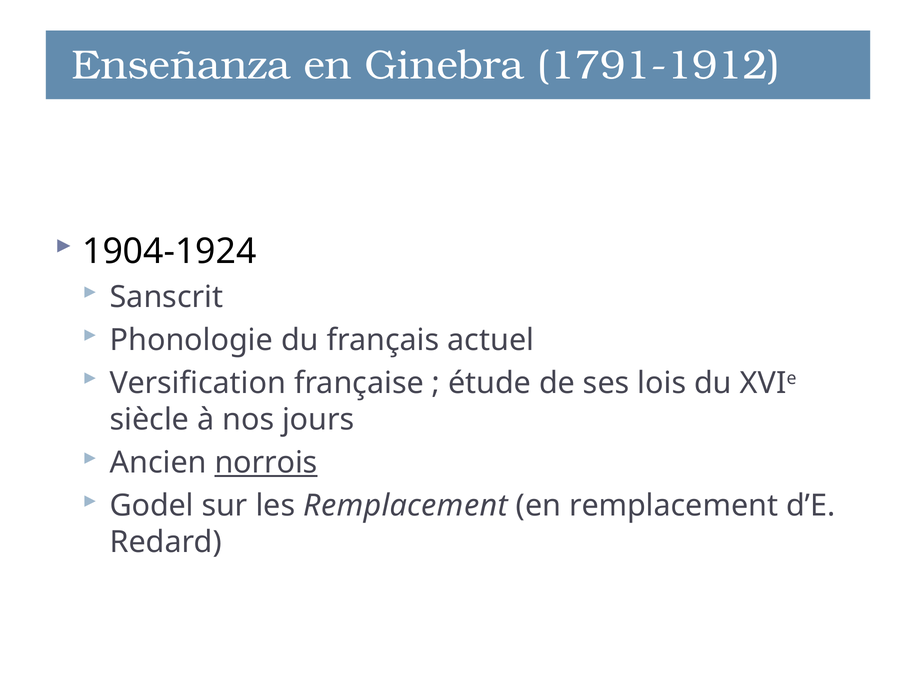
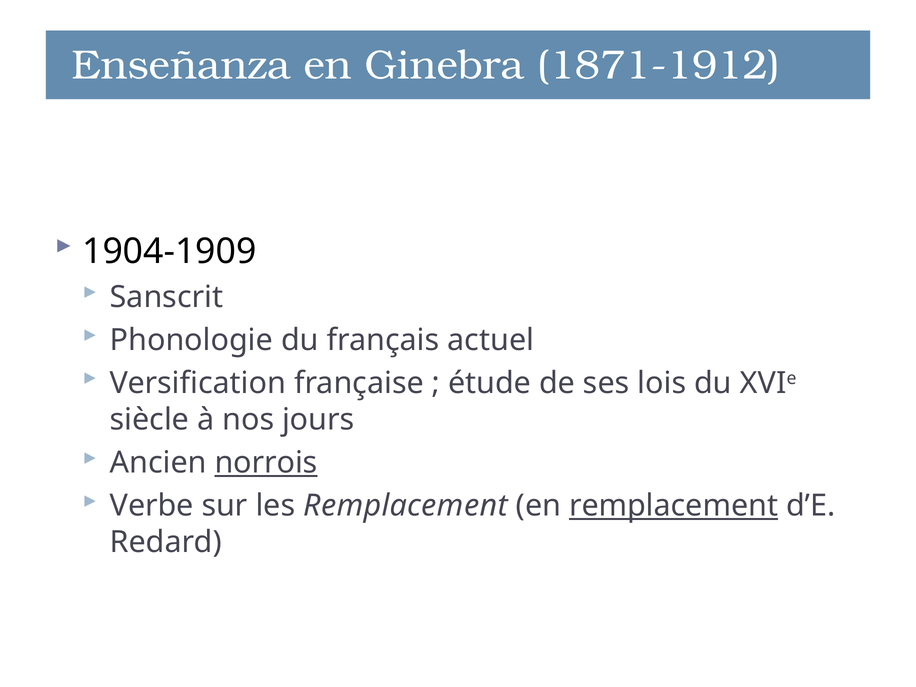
1791-1912: 1791-1912 -> 1871-1912
1904-1924: 1904-1924 -> 1904-1909
Godel: Godel -> Verbe
remplacement at (674, 506) underline: none -> present
